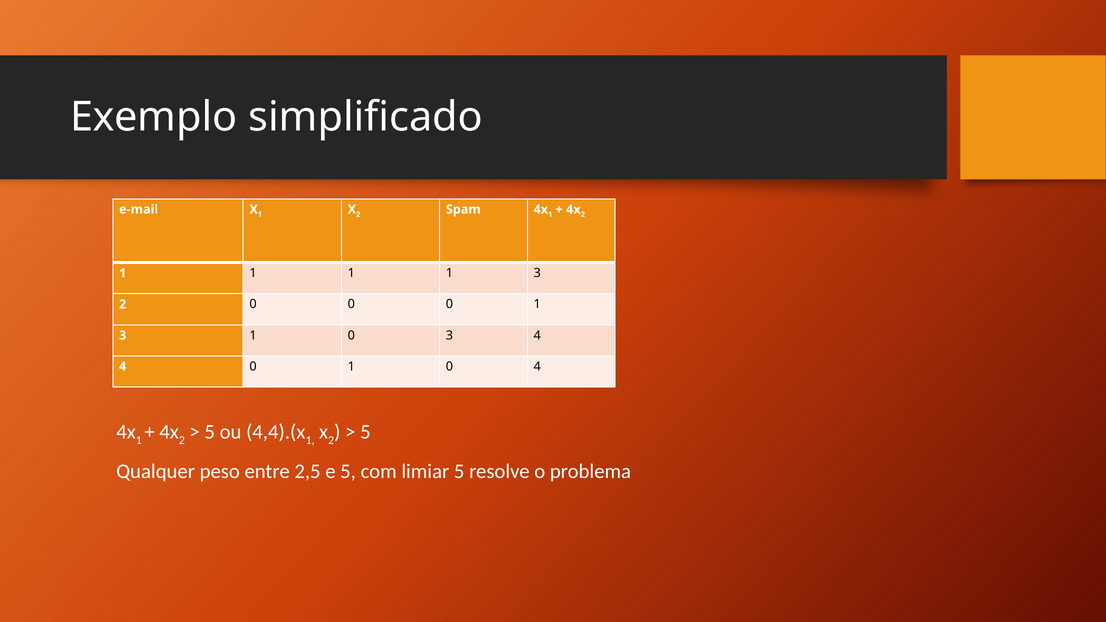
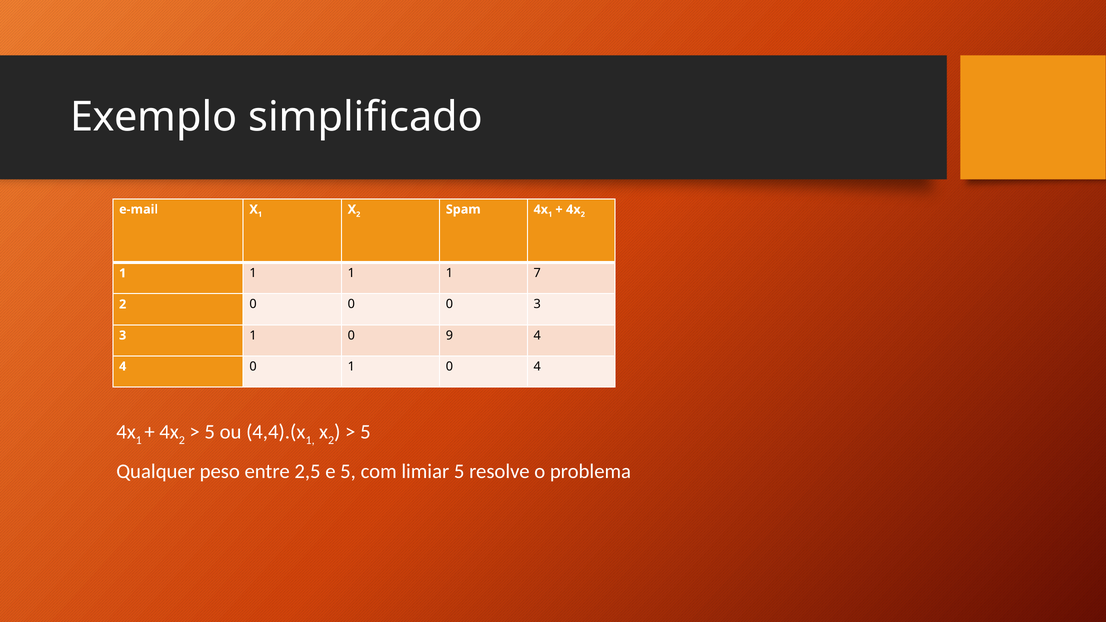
1 1 3: 3 -> 7
0 0 1: 1 -> 3
0 3: 3 -> 9
